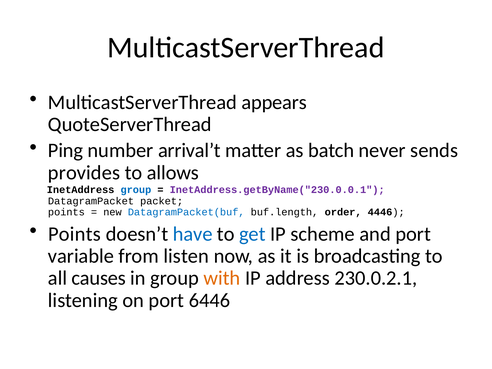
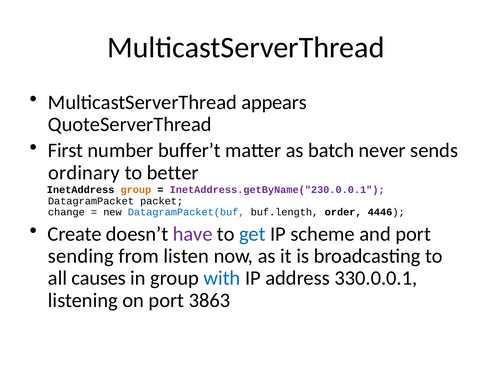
Ping: Ping -> First
arrival’t: arrival’t -> buffer’t
provides: provides -> ordinary
allows: allows -> better
group at (136, 190) colour: blue -> orange
points at (66, 212): points -> change
Points at (74, 234): Points -> Create
have colour: blue -> purple
variable: variable -> sending
with colour: orange -> blue
230.0.2.1: 230.0.2.1 -> 330.0.0.1
6446: 6446 -> 3863
